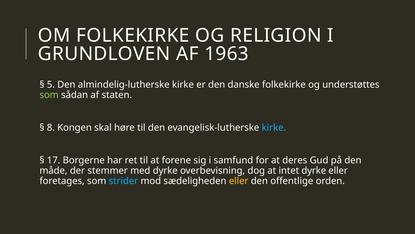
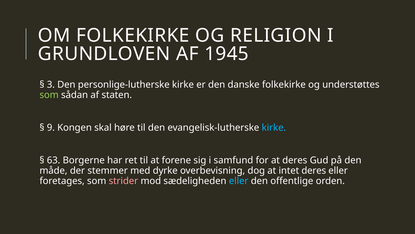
1963: 1963 -> 1945
5: 5 -> 3
almindelig-lutherske: almindelig-lutherske -> personlige-lutherske
8: 8 -> 9
17: 17 -> 63
intet dyrke: dyrke -> deres
strider colour: light blue -> pink
eller at (239, 181) colour: yellow -> light blue
